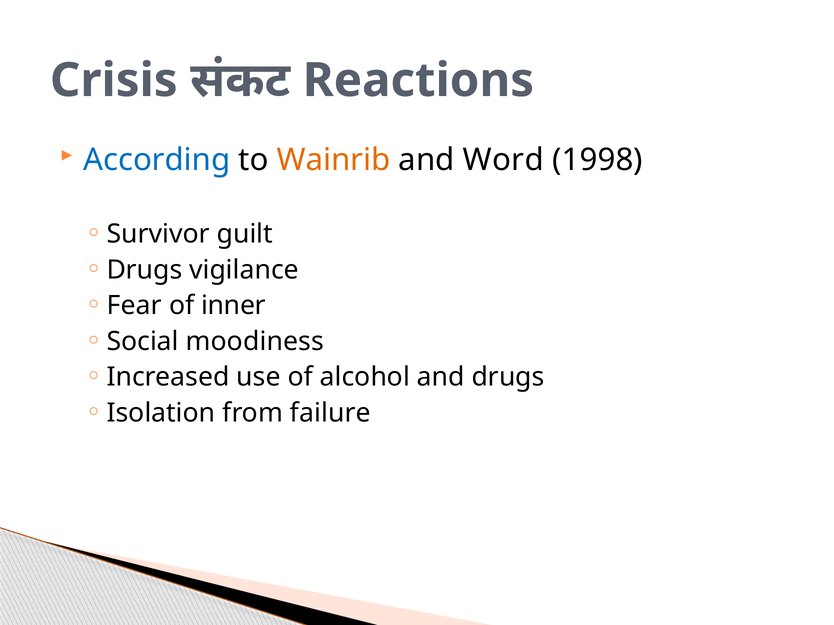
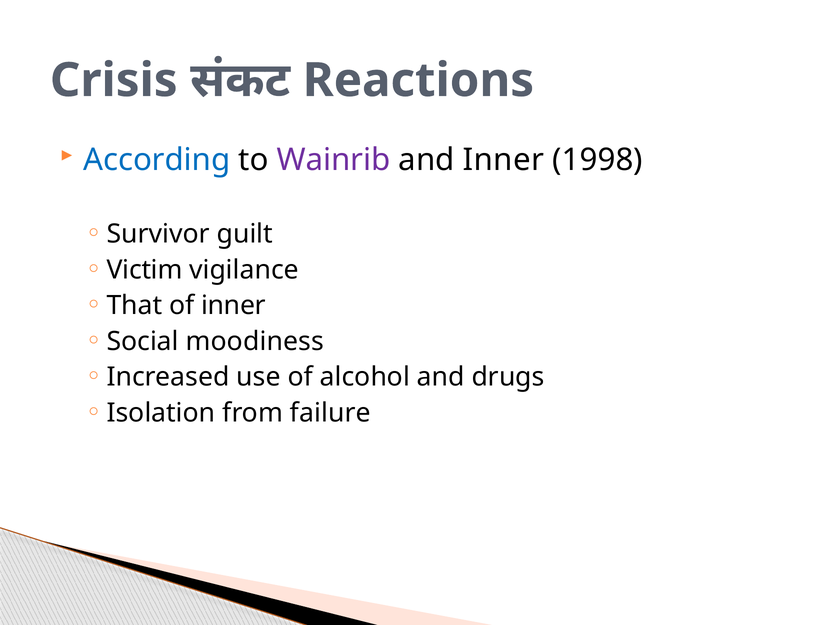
Wainrib colour: orange -> purple
and Word: Word -> Inner
Drugs at (144, 270): Drugs -> Victim
Fear: Fear -> That
